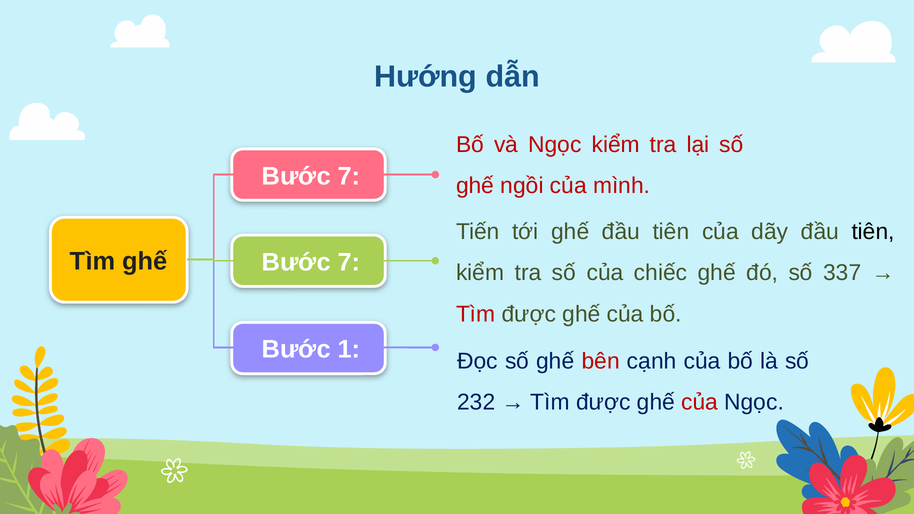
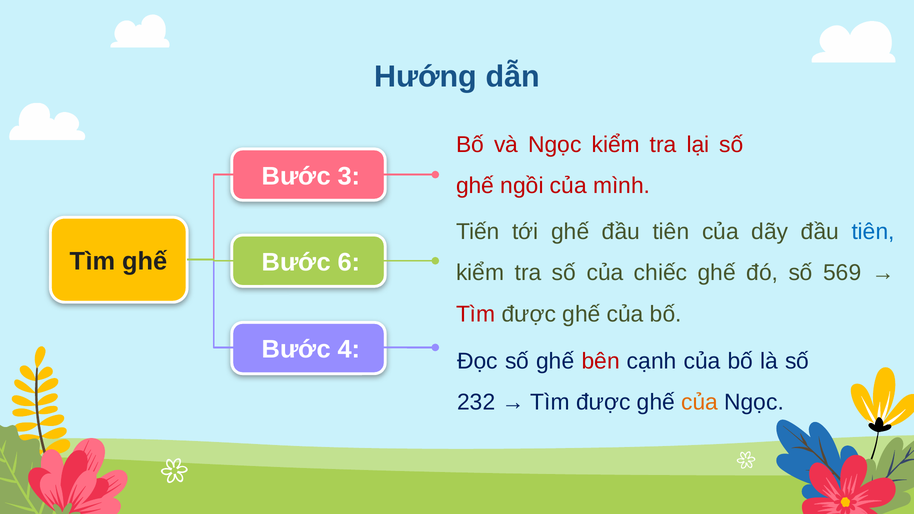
7 at (349, 176): 7 -> 3
tiên at (873, 232) colour: black -> blue
7 at (349, 263): 7 -> 6
337: 337 -> 569
1: 1 -> 4
của at (700, 402) colour: red -> orange
